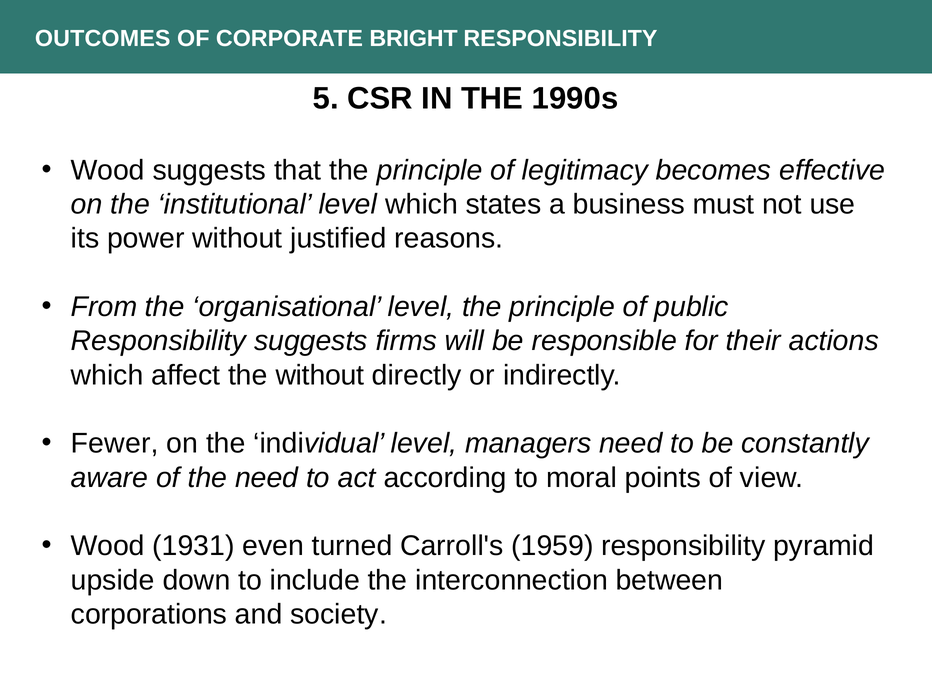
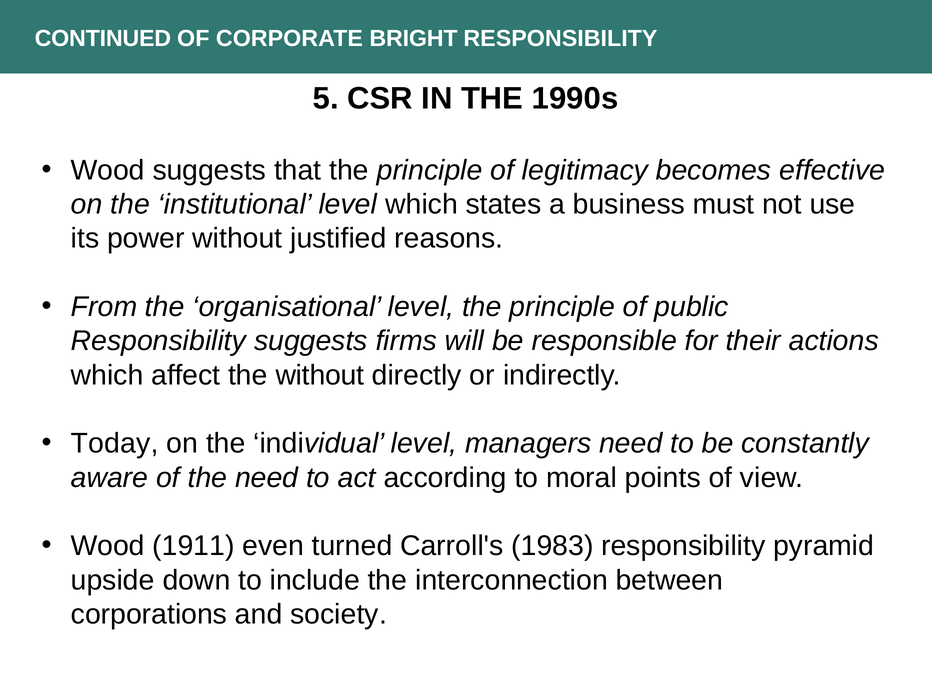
OUTCOMES: OUTCOMES -> CONTINUED
Fewer: Fewer -> Today
1931: 1931 -> 1911
1959: 1959 -> 1983
